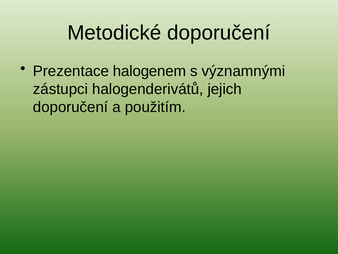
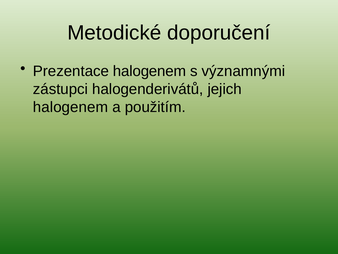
doporučení at (71, 107): doporučení -> halogenem
